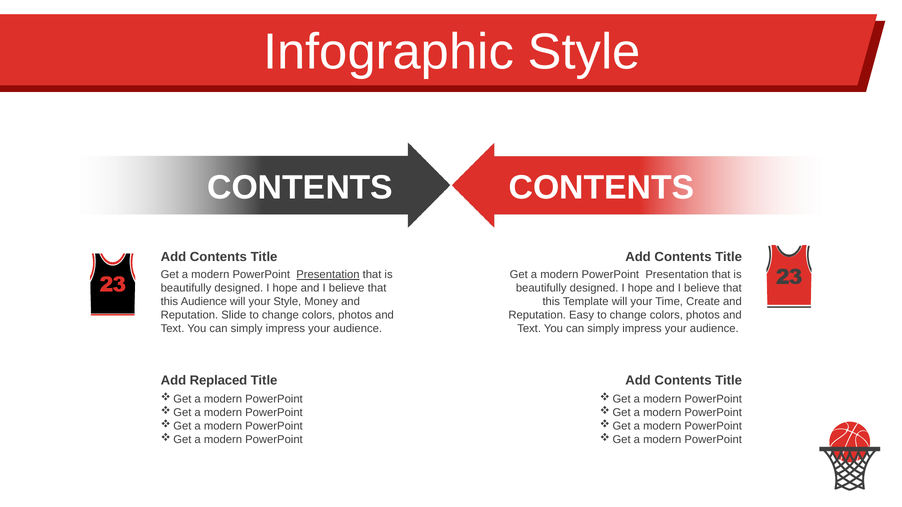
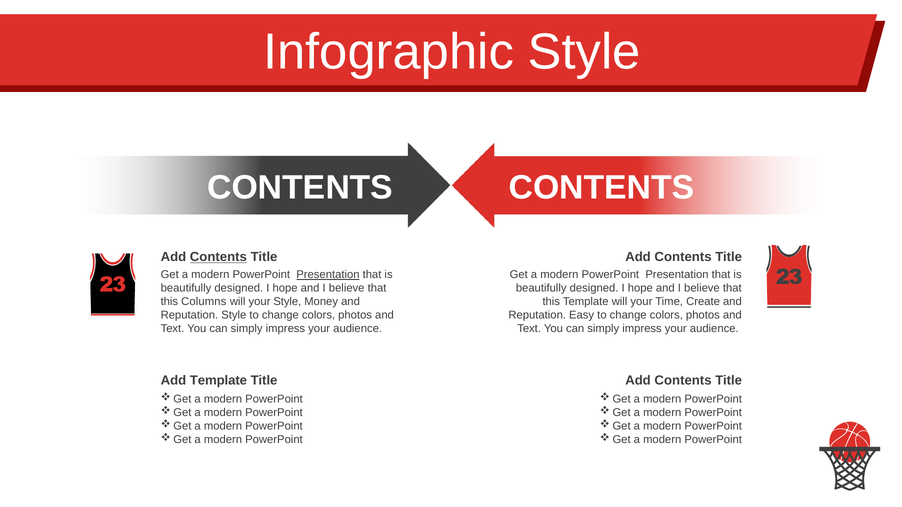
Contents at (218, 257) underline: none -> present
this Audience: Audience -> Columns
Reputation Slide: Slide -> Style
Add Replaced: Replaced -> Template
